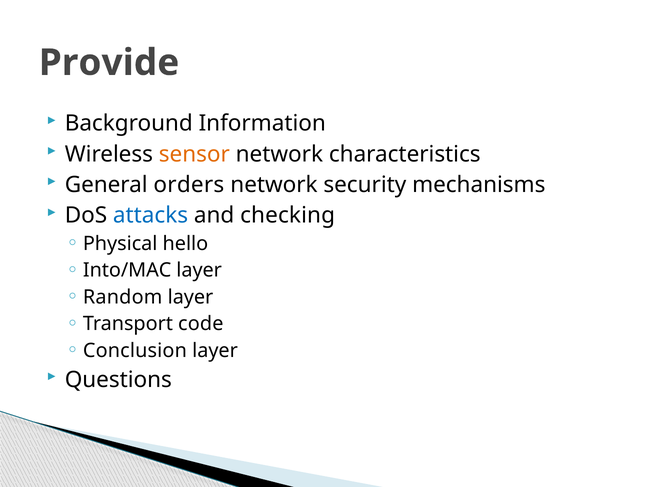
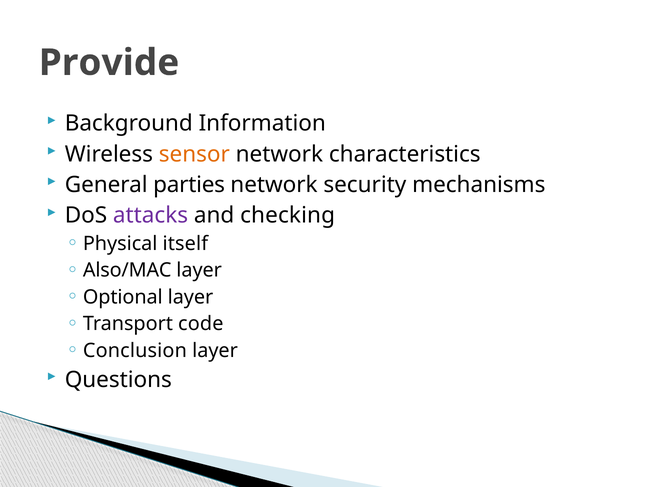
orders: orders -> parties
attacks colour: blue -> purple
hello: hello -> itself
Into/MAC: Into/MAC -> Also/MAC
Random: Random -> Optional
